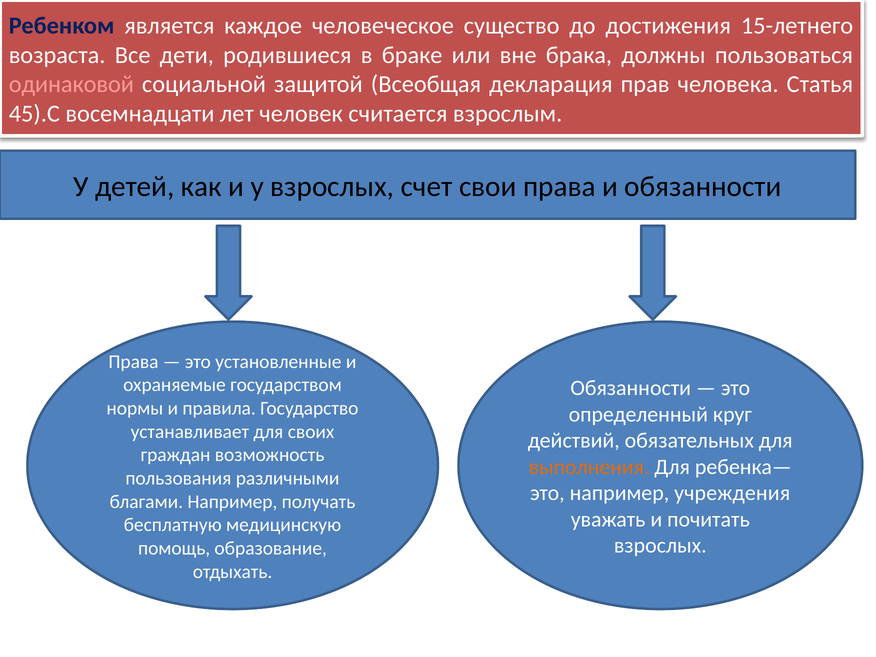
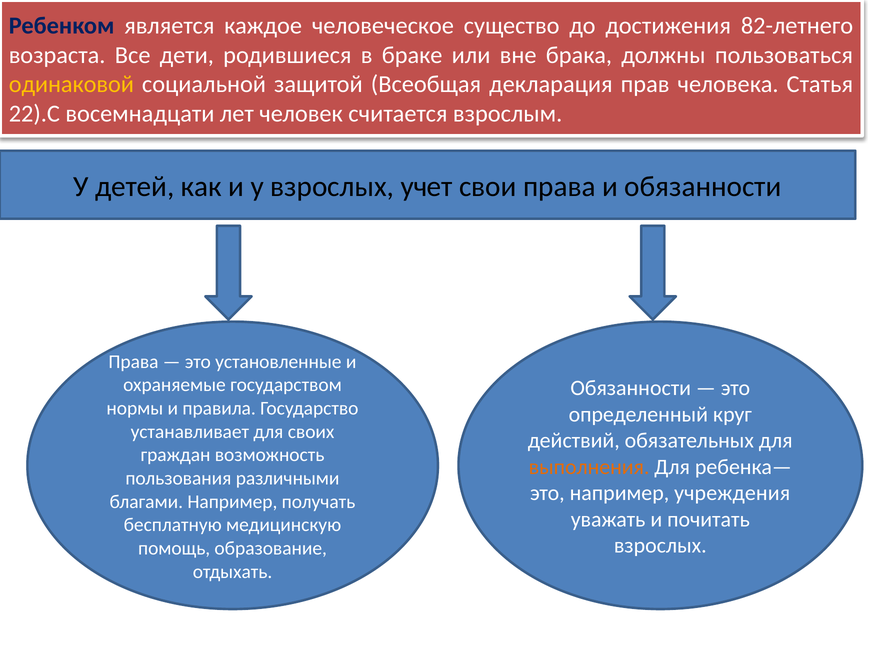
15-летнего: 15-летнего -> 82-летнего
одинаковой colour: pink -> yellow
45).С: 45).С -> 22).С
счет: счет -> учет
